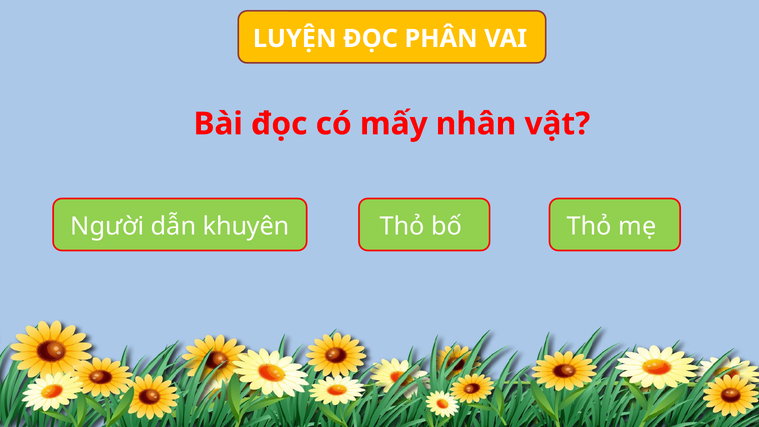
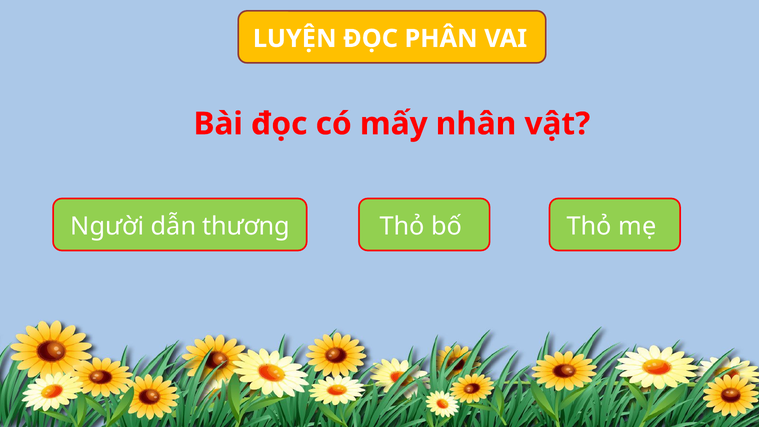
khuyên: khuyên -> thương
